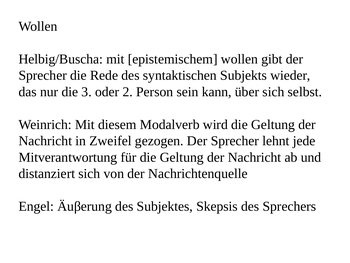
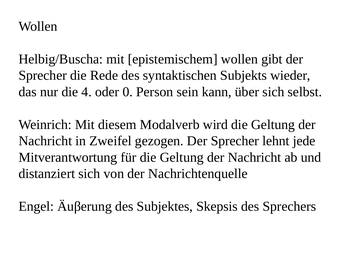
3: 3 -> 4
2: 2 -> 0
